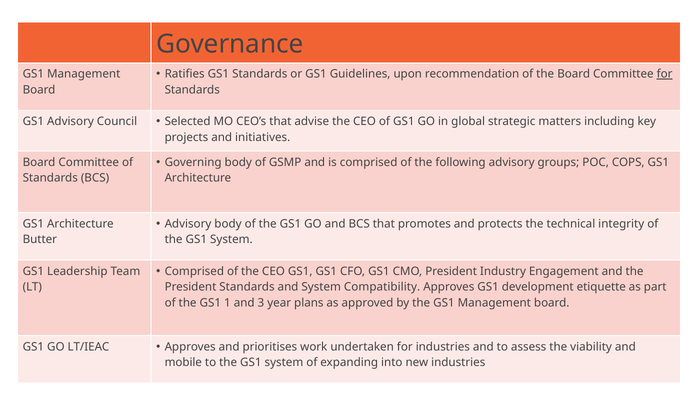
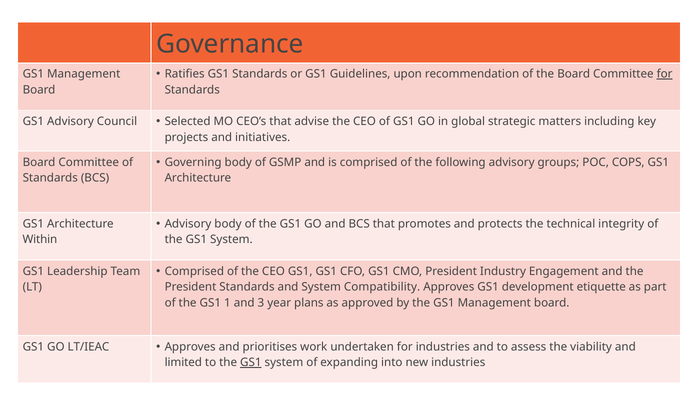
Butter: Butter -> Within
mobile: mobile -> limited
GS1 at (251, 362) underline: none -> present
